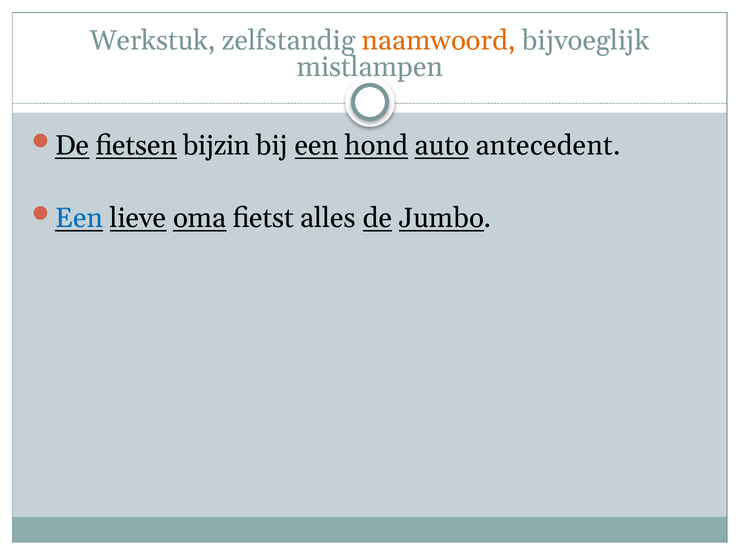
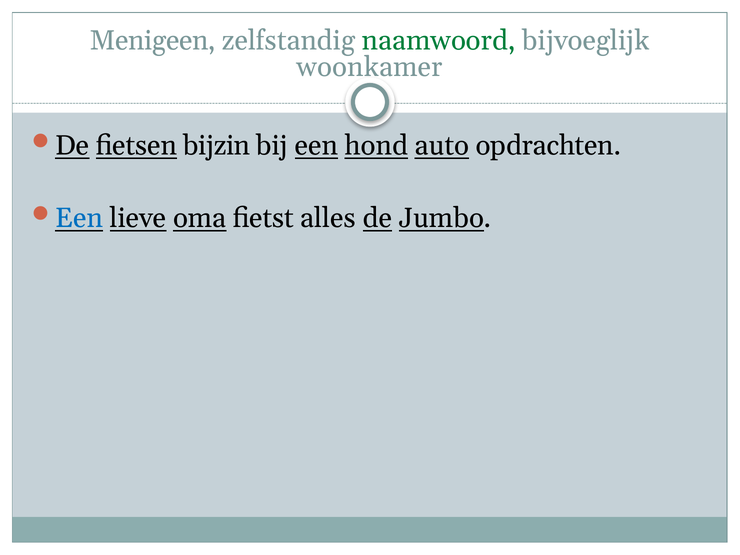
Werkstuk: Werkstuk -> Menigeen
naamwoord colour: orange -> green
mistlampen: mistlampen -> woonkamer
antecedent: antecedent -> opdrachten
